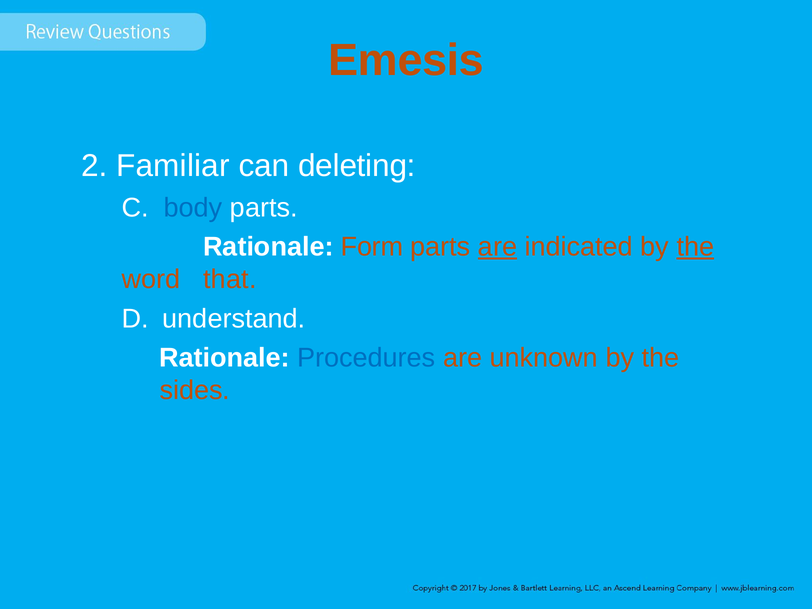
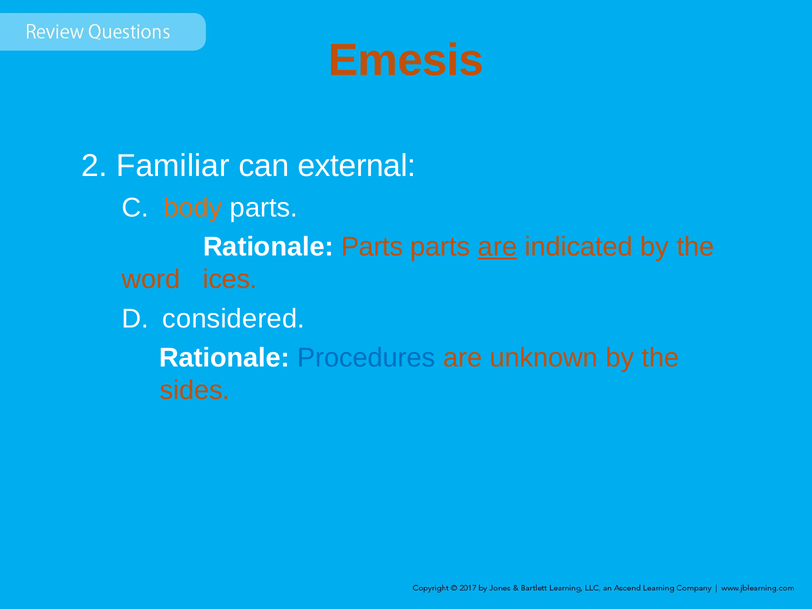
deleting: deleting -> external
body colour: blue -> orange
Rationale Form: Form -> Parts
the at (695, 247) underline: present -> none
that: that -> ices
understand: understand -> considered
